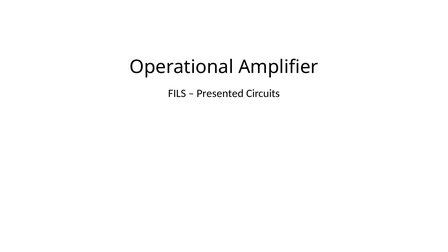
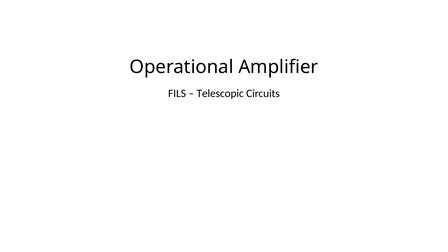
Presented: Presented -> Telescopic
